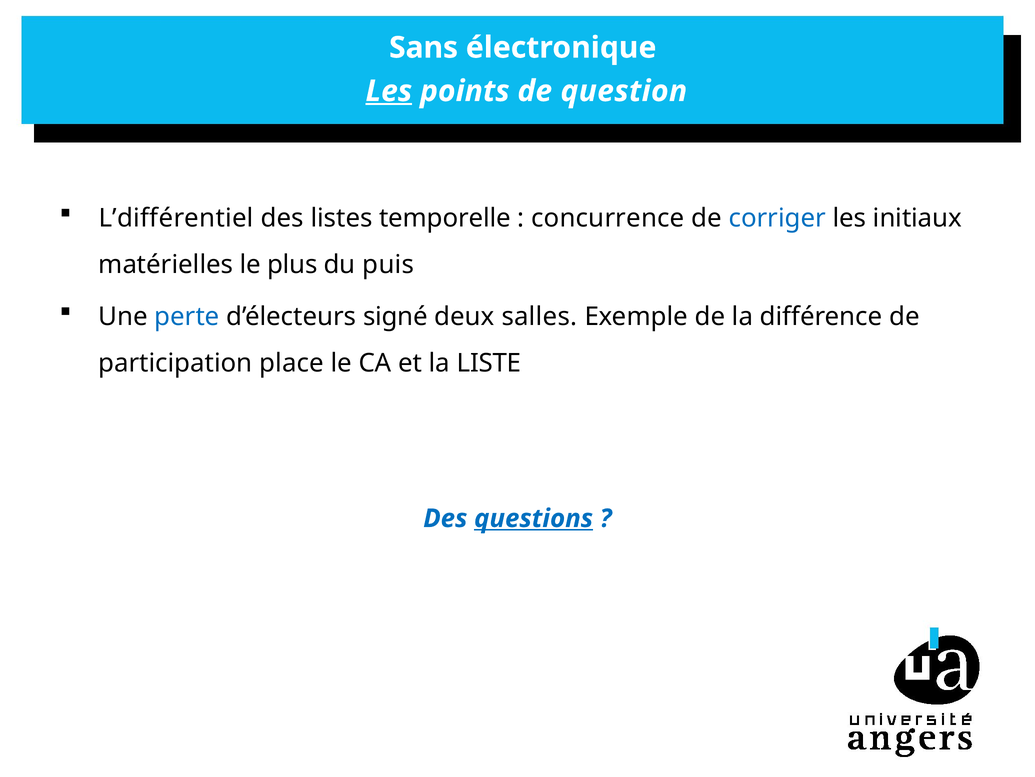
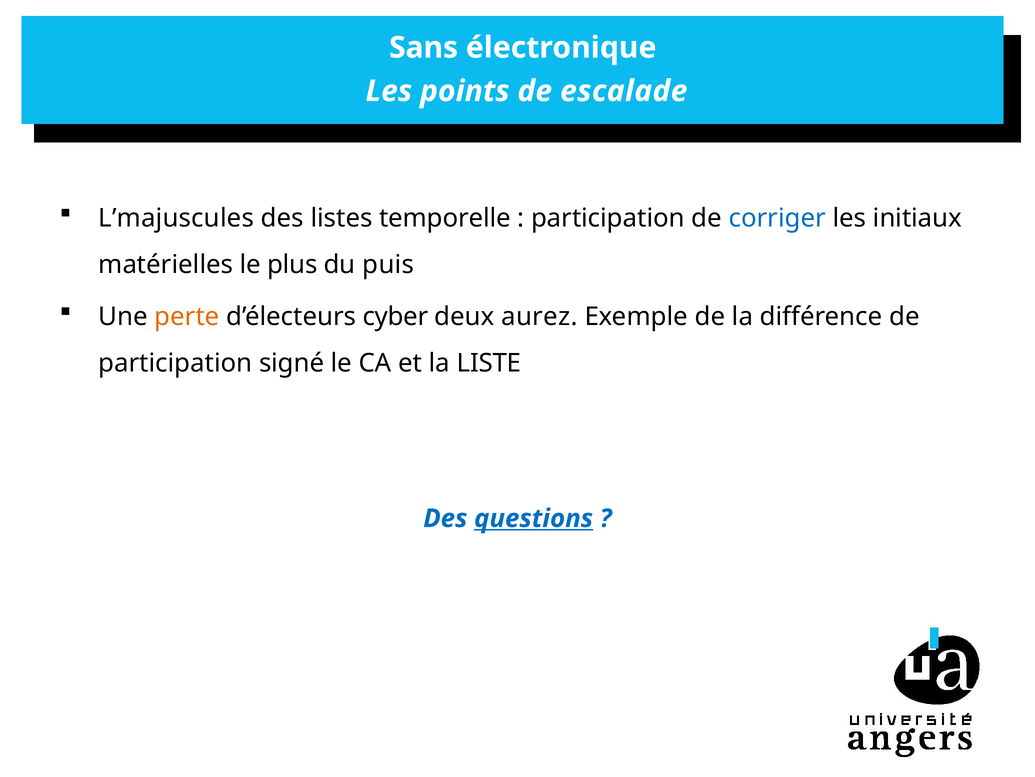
Les at (389, 91) underline: present -> none
question: question -> escalade
L’différentiel: L’différentiel -> L’majuscules
concurrence at (608, 218): concurrence -> participation
perte colour: blue -> orange
signé: signé -> cyber
salles: salles -> aurez
place: place -> signé
